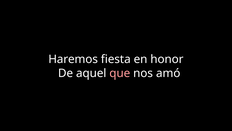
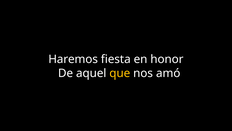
que colour: pink -> yellow
